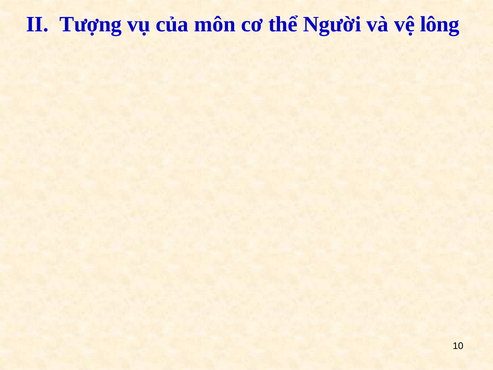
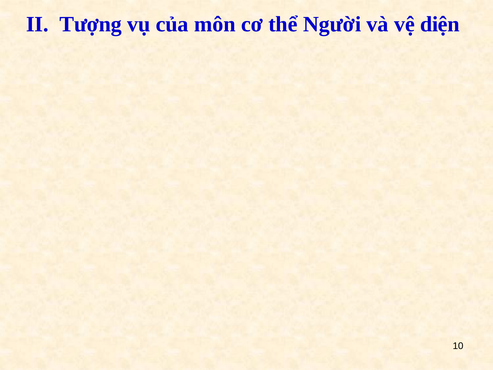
lông: lông -> diện
